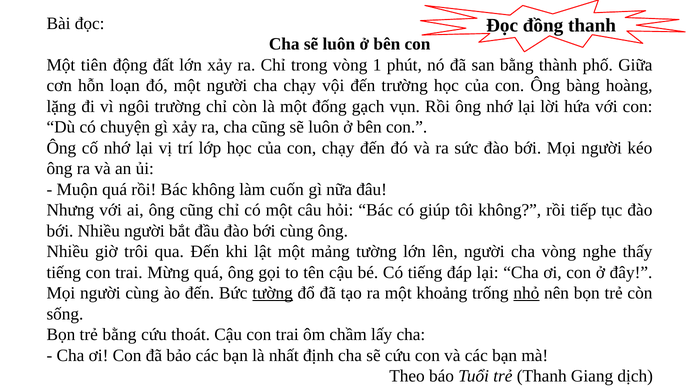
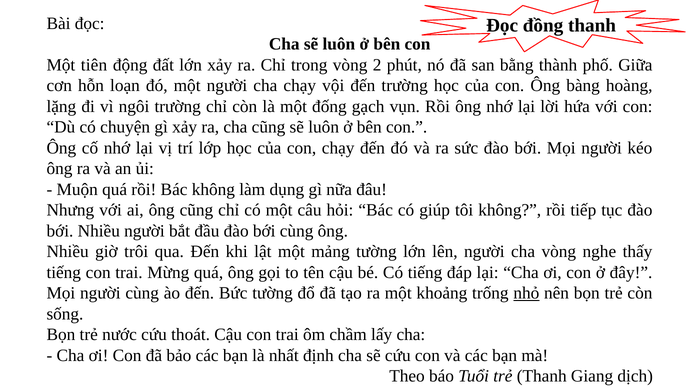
1: 1 -> 2
cuốn: cuốn -> dụng
tường at (273, 293) underline: present -> none
trẻ bằng: bằng -> nước
